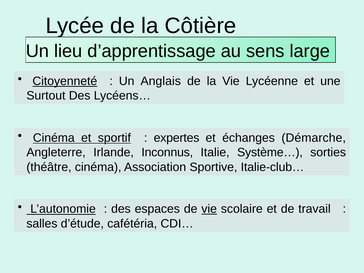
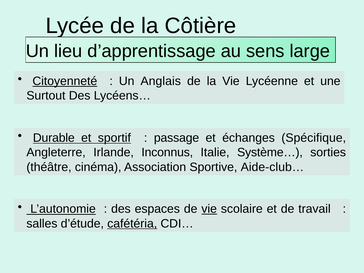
Cinéma at (54, 138): Cinéma -> Durable
expertes: expertes -> passage
Démarche: Démarche -> Spécifique
Italie-club…: Italie-club… -> Aide-club…
cafétéria underline: none -> present
